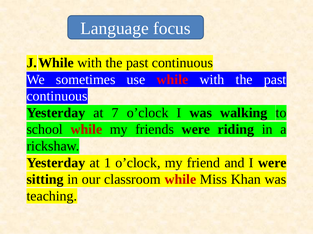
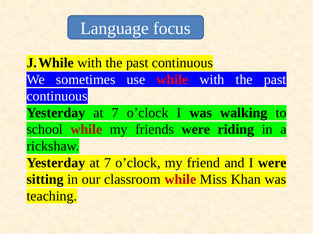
1 at (107, 163): 1 -> 7
